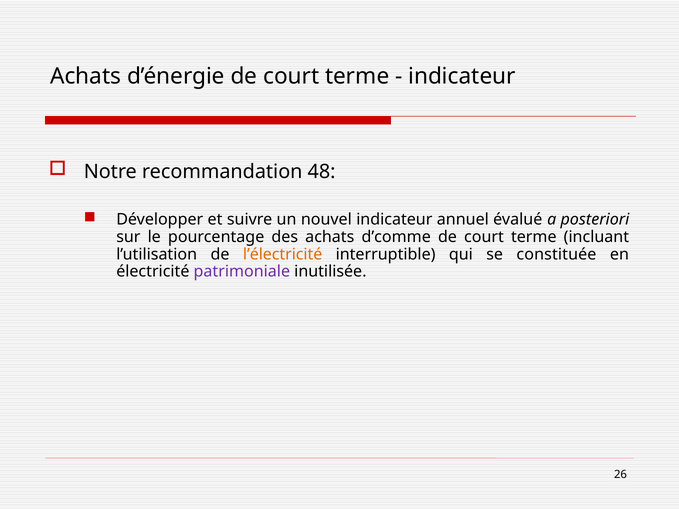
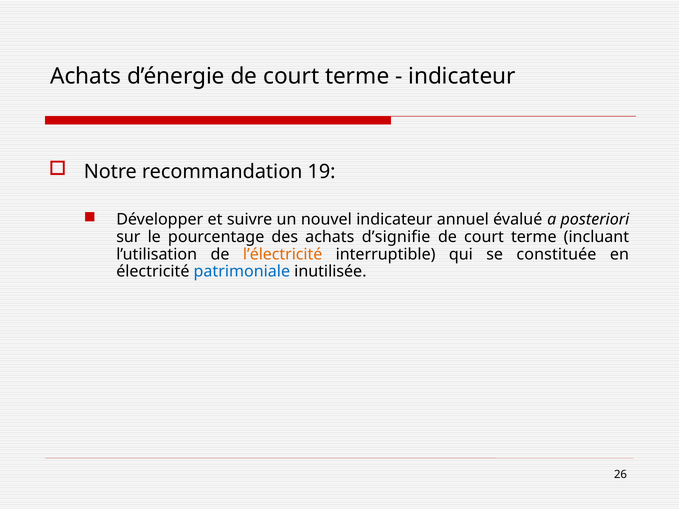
48: 48 -> 19
d’comme: d’comme -> d’signifie
patrimoniale colour: purple -> blue
